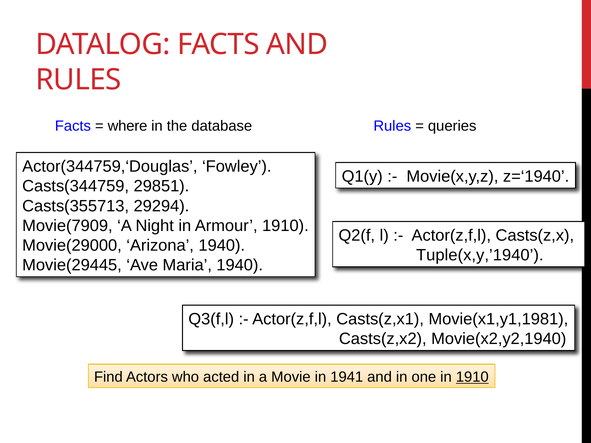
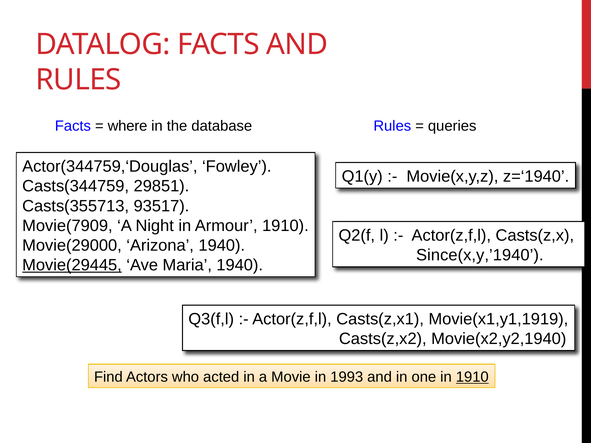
29294: 29294 -> 93517
Tuple(x,y,’1940: Tuple(x,y,’1940 -> Since(x,y,’1940
Movie(29445 underline: none -> present
Movie(x1,y1,1981: Movie(x1,y1,1981 -> Movie(x1,y1,1919
1941: 1941 -> 1993
